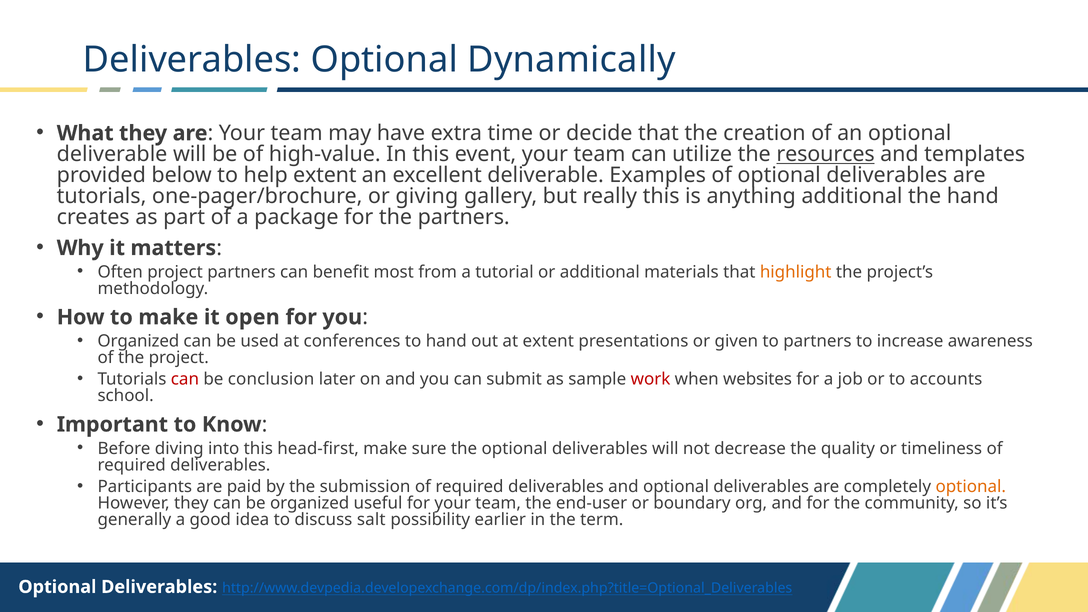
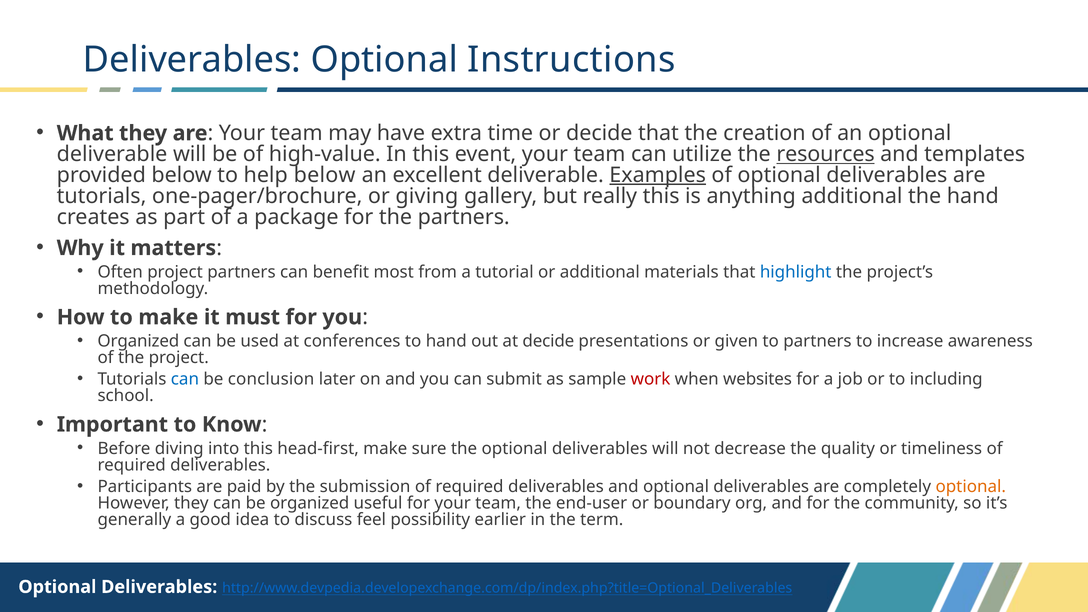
Dynamically: Dynamically -> Instructions
help extent: extent -> below
Examples underline: none -> present
highlight colour: orange -> blue
open: open -> must
at extent: extent -> decide
can at (185, 379) colour: red -> blue
accounts: accounts -> including
salt: salt -> feel
